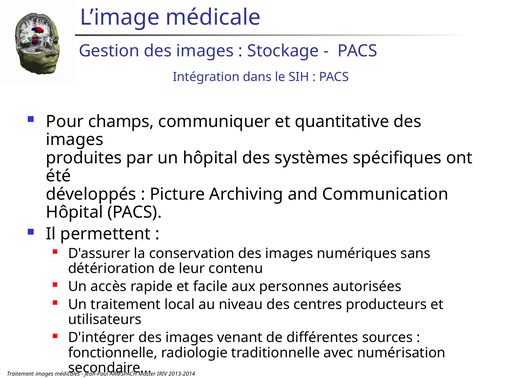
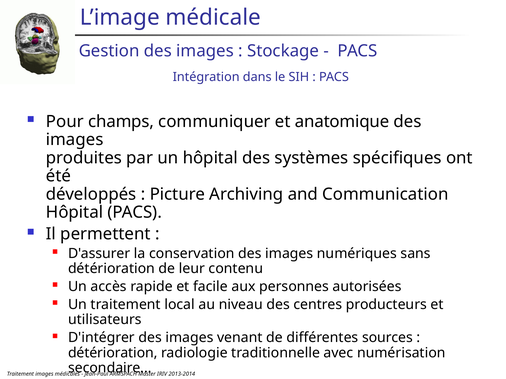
quantitative: quantitative -> anatomique
fonctionnelle at (113, 353): fonctionnelle -> détérioration
